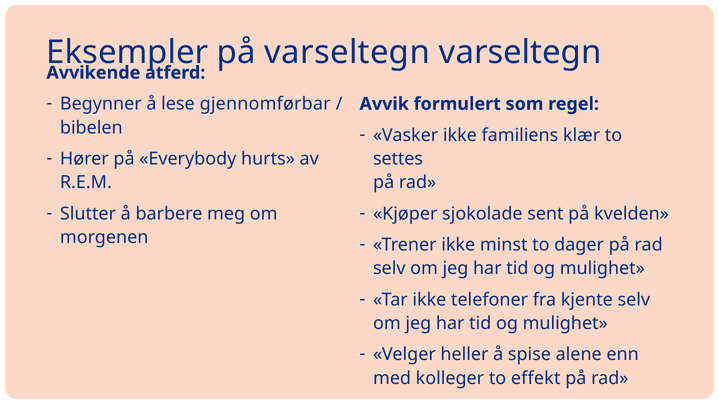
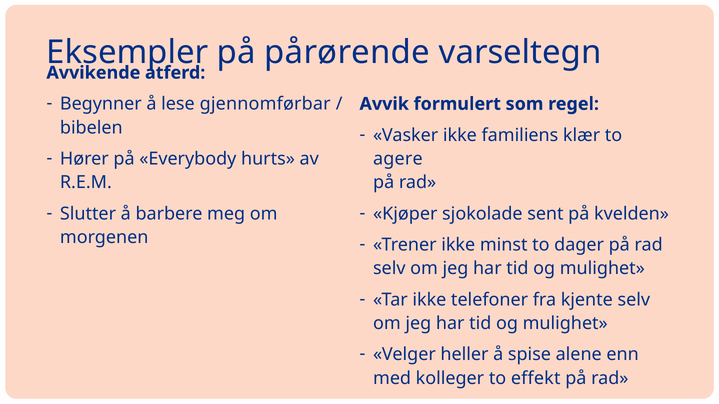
på varseltegn: varseltegn -> pårørende
settes: settes -> agere
